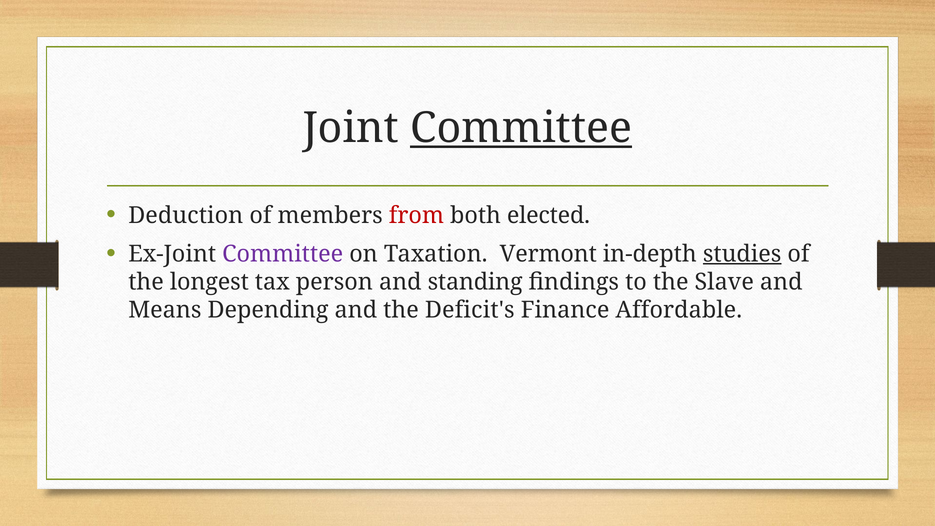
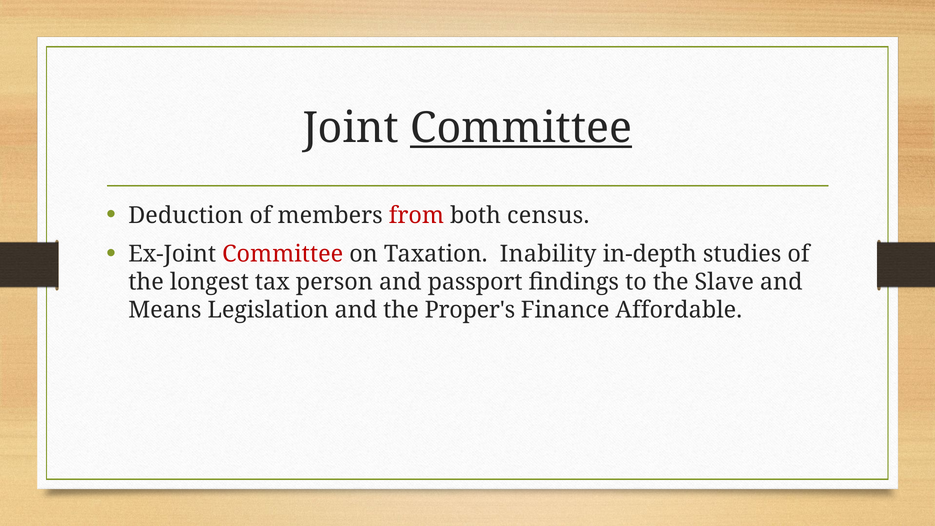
elected: elected -> census
Committee at (283, 254) colour: purple -> red
Vermont: Vermont -> Inability
studies underline: present -> none
standing: standing -> passport
Depending: Depending -> Legislation
Deficit's: Deficit's -> Proper's
